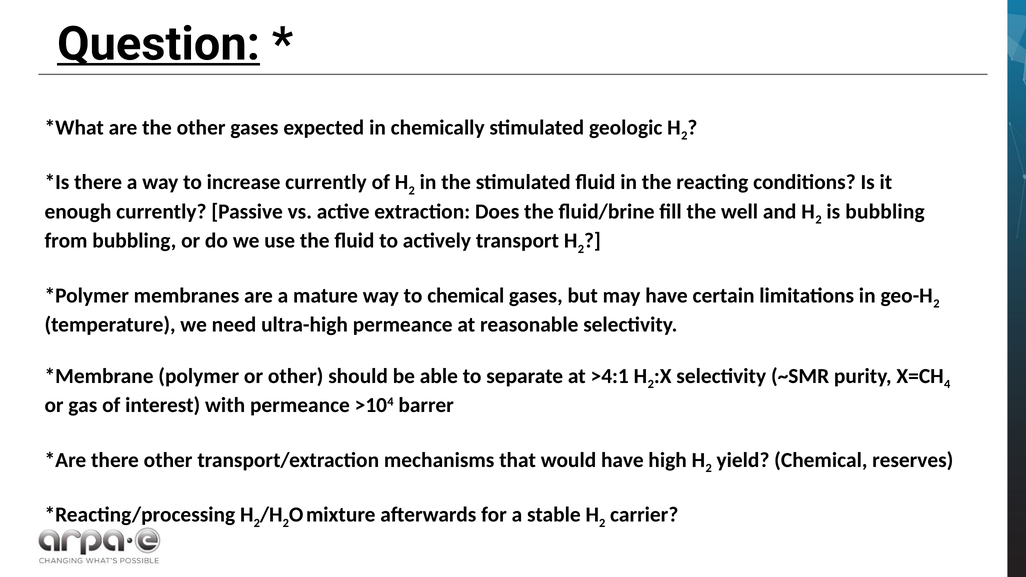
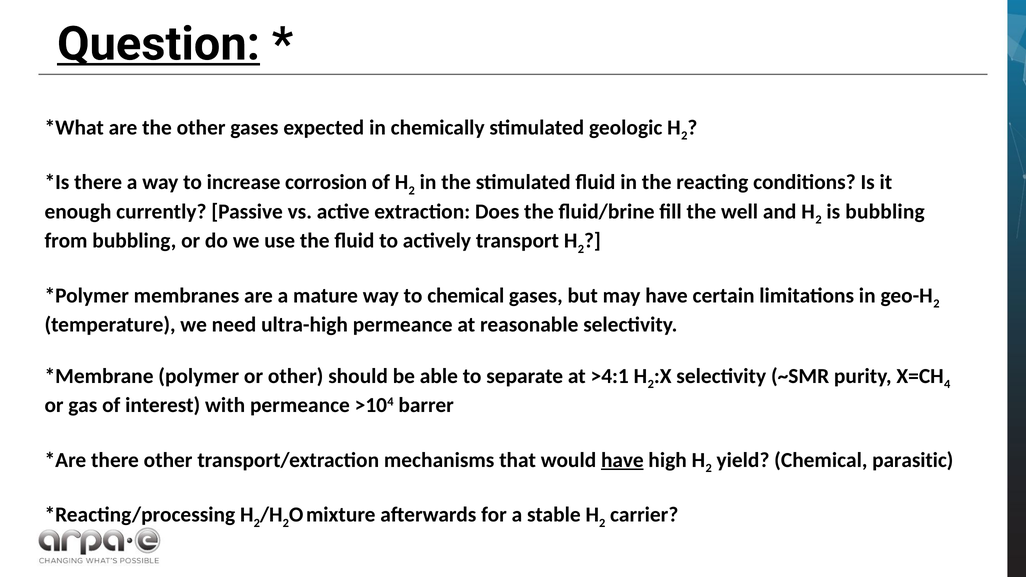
increase currently: currently -> corrosion
have at (622, 460) underline: none -> present
reserves: reserves -> parasitic
